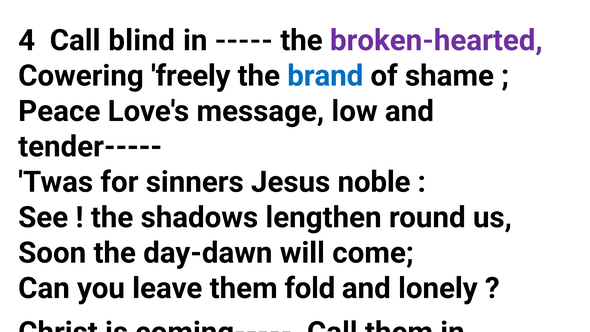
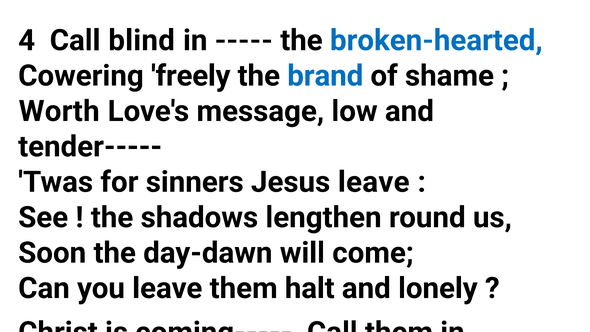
broken-hearted colour: purple -> blue
Peace: Peace -> Worth
Jesus noble: noble -> leave
fold: fold -> halt
